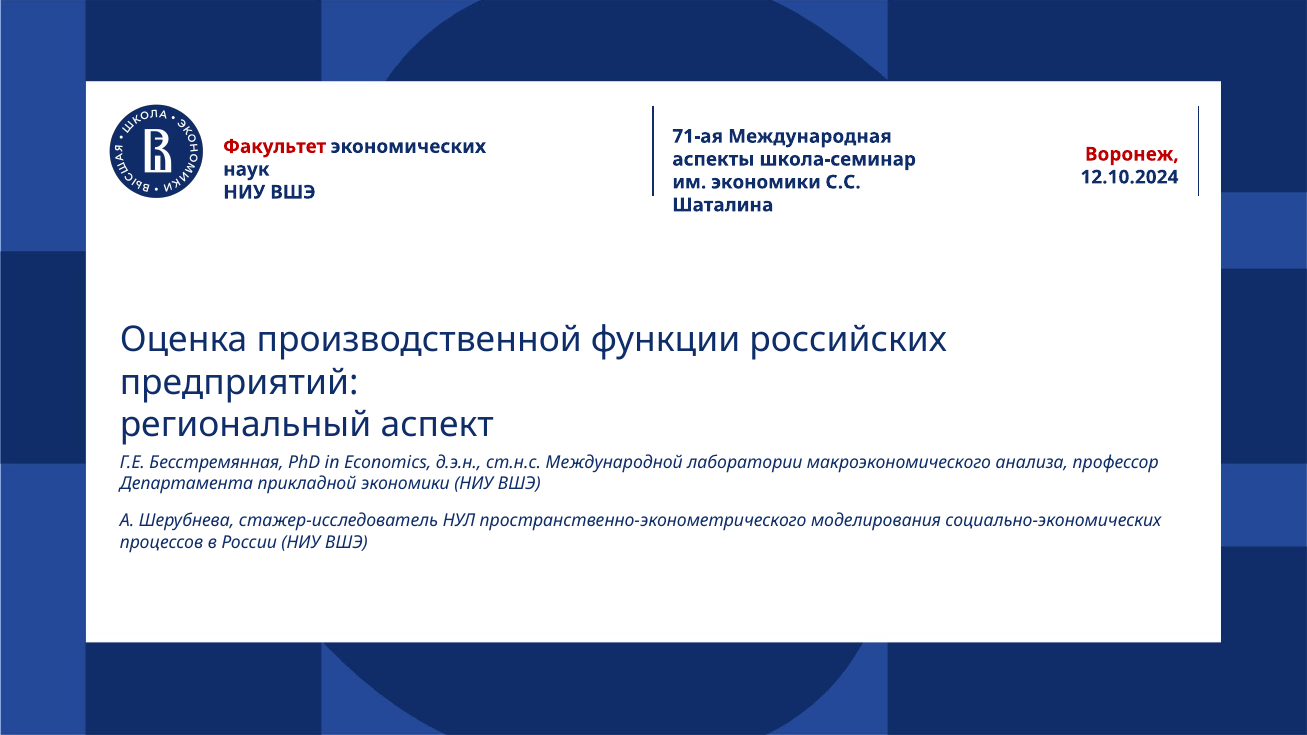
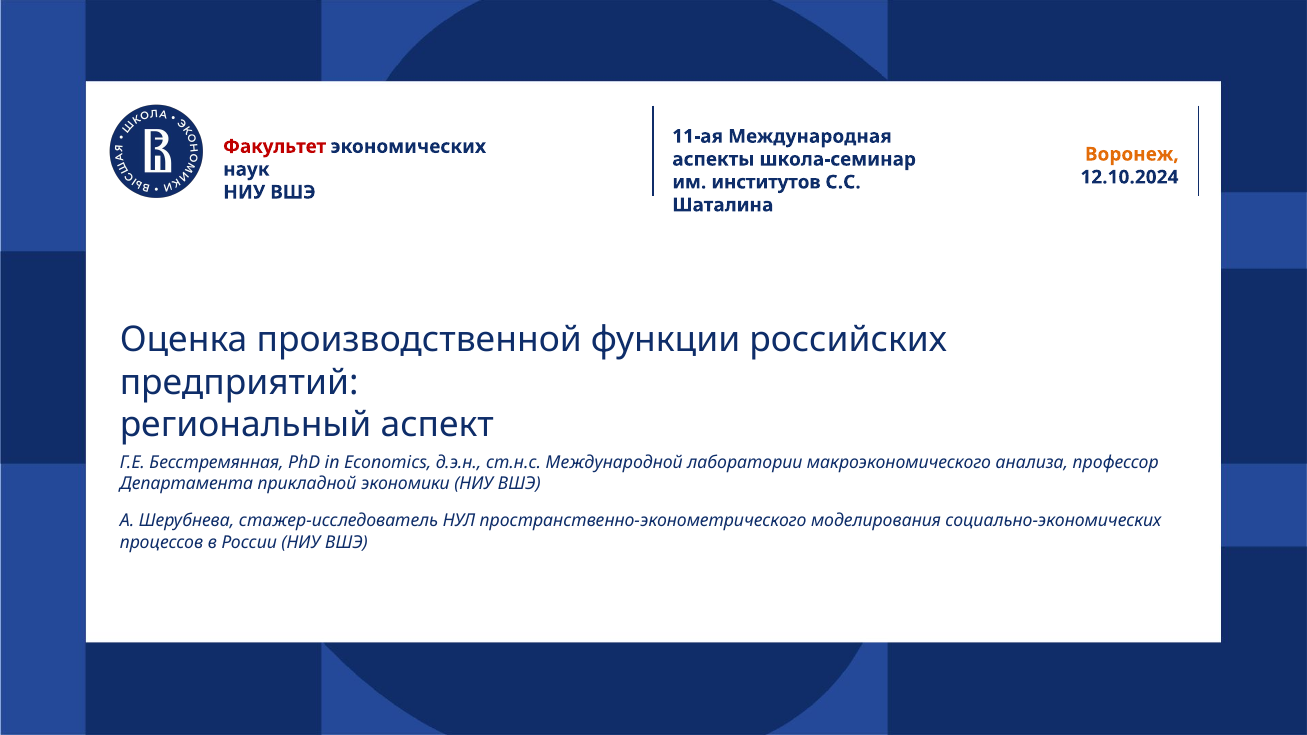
71-ая: 71-ая -> 11-ая
Воронеж colour: red -> orange
им экономики: экономики -> институтов
